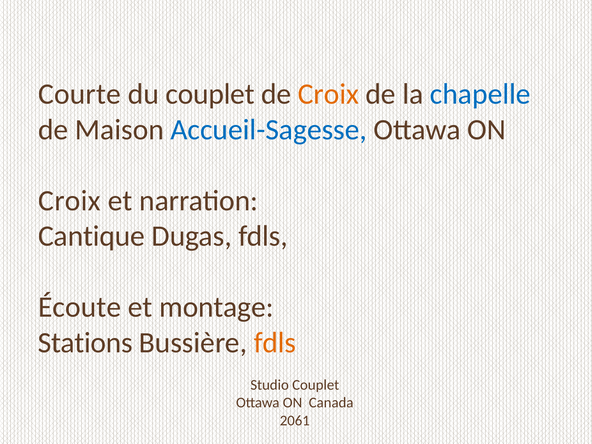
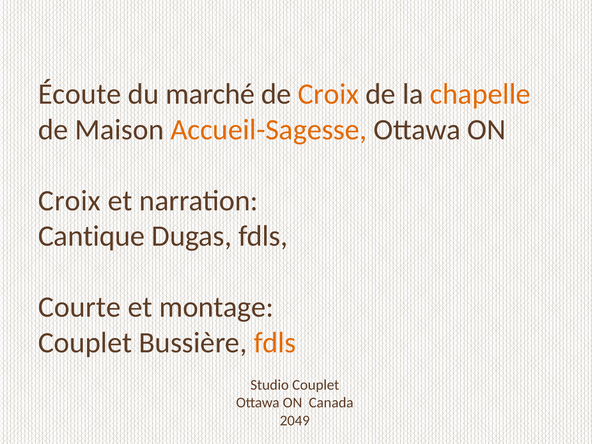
Courte: Courte -> Écoute
du couplet: couplet -> marché
chapelle colour: blue -> orange
Accueil-Sagesse colour: blue -> orange
Écoute: Écoute -> Courte
Stations at (85, 343): Stations -> Couplet
2061: 2061 -> 2049
